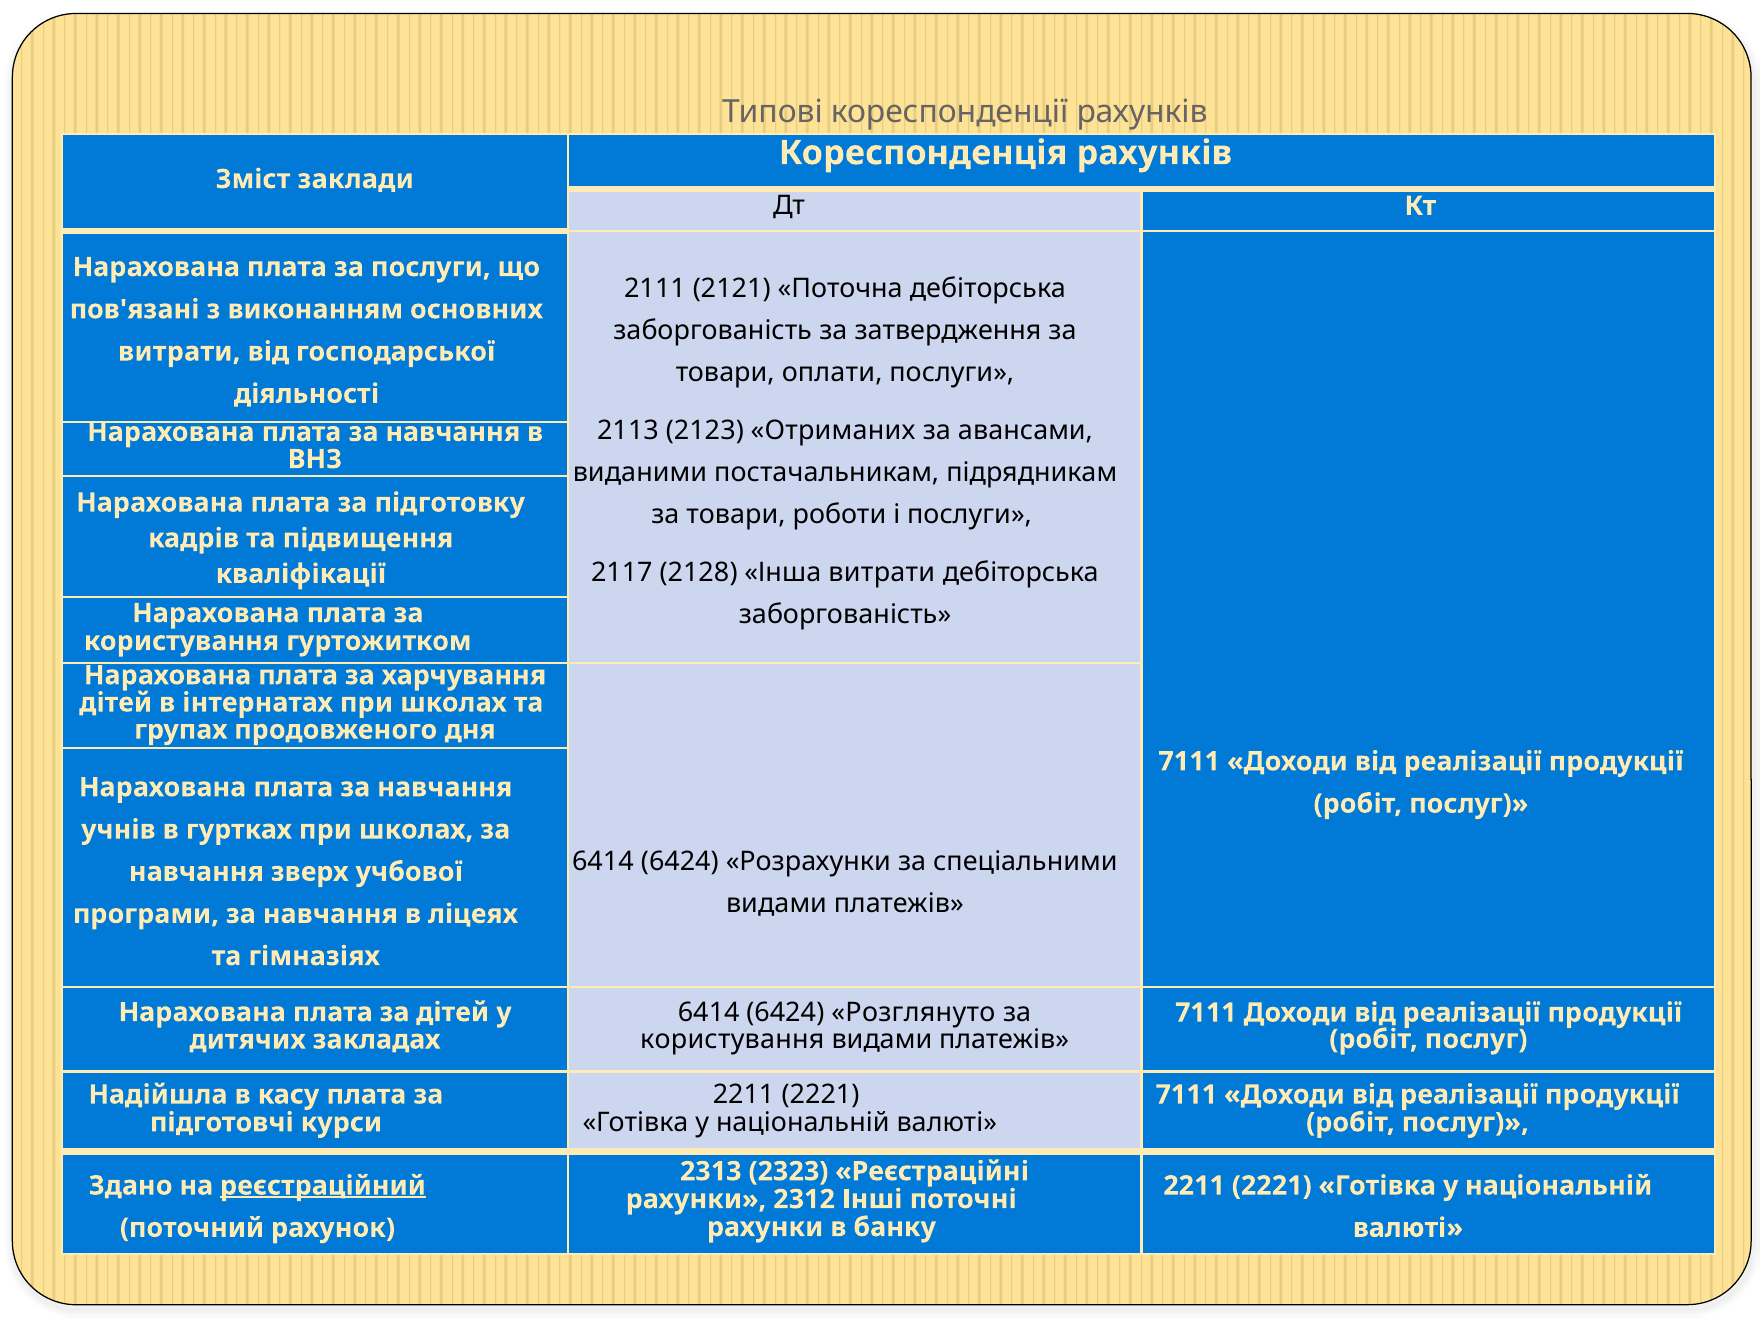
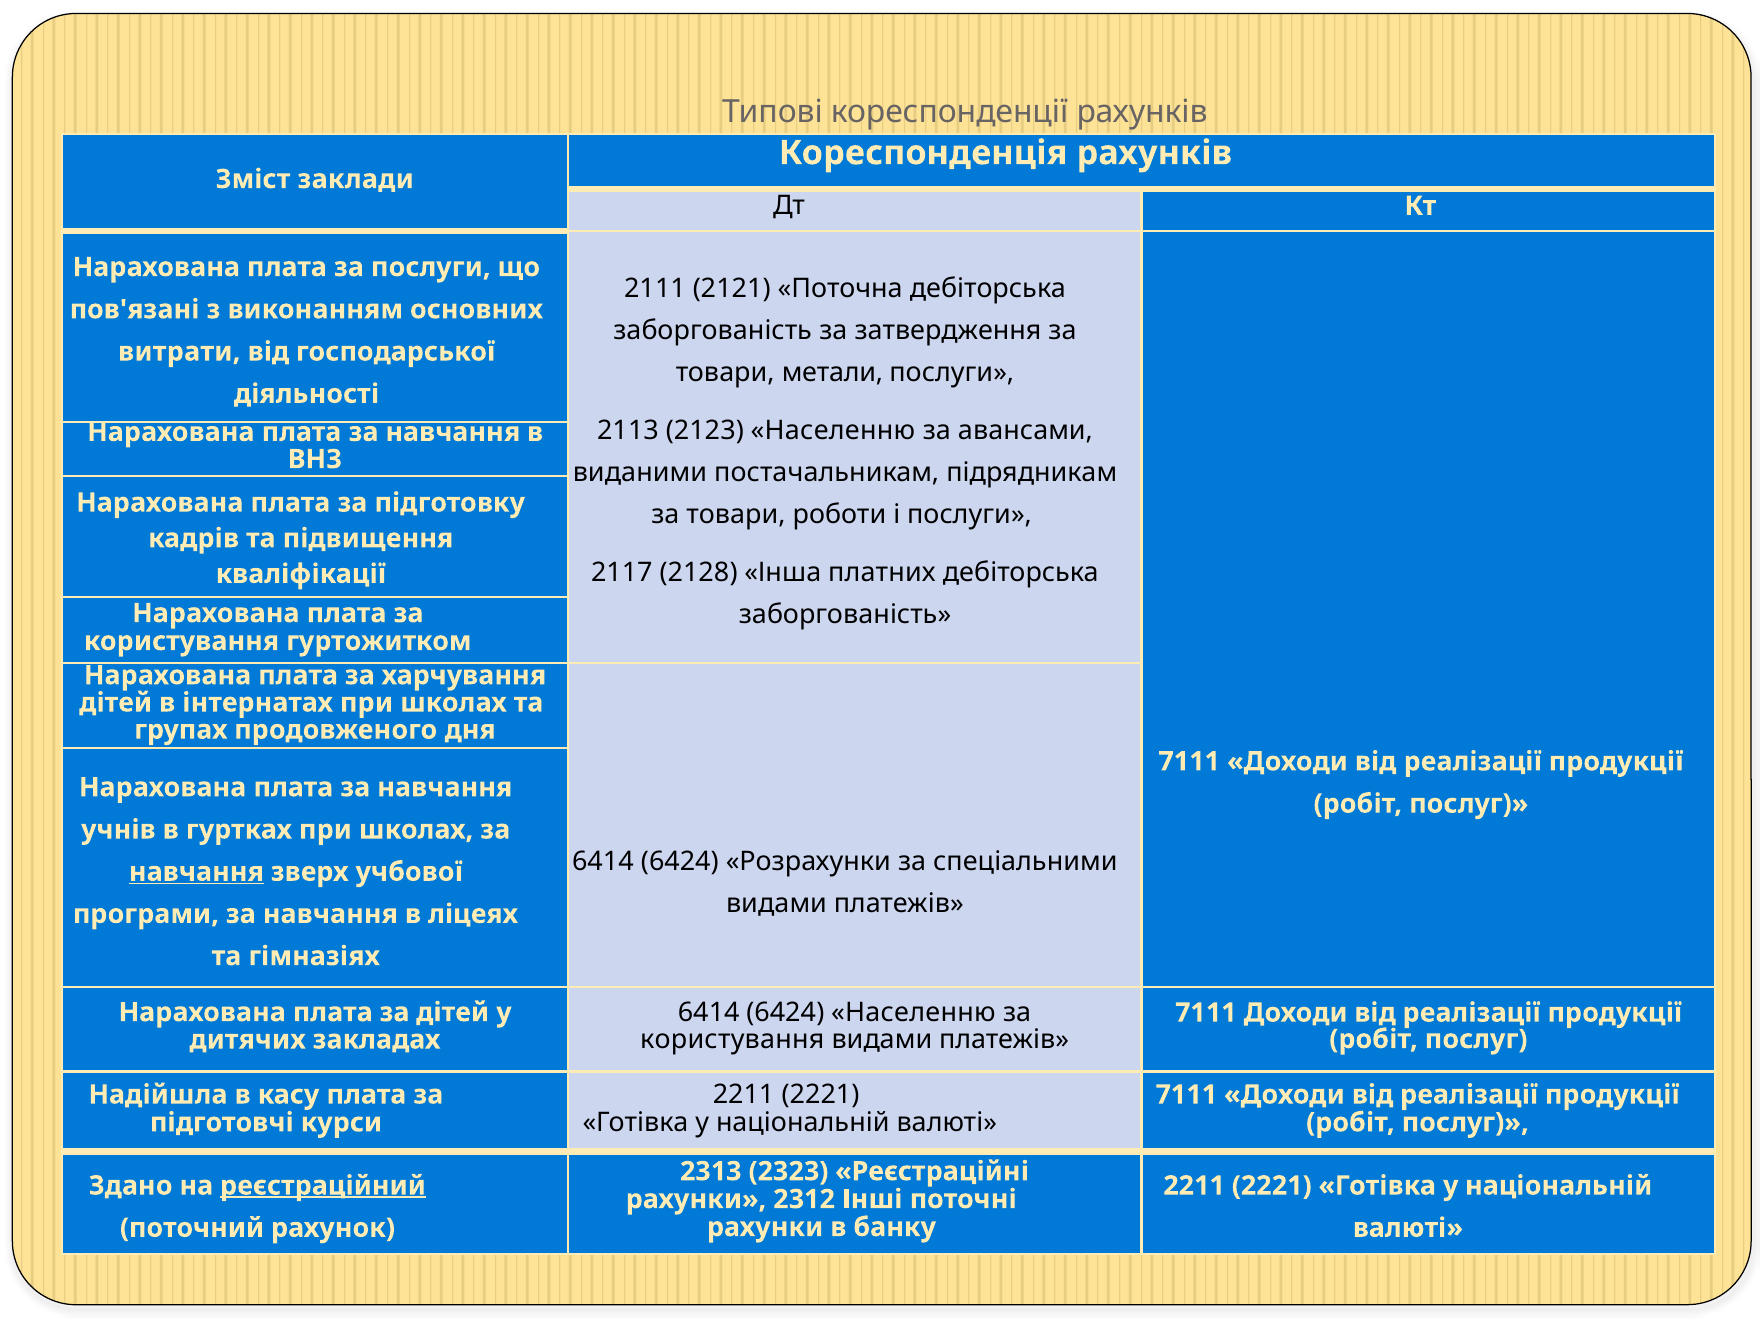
оплати: оплати -> метали
2123 Отриманих: Отриманих -> Населенню
Інша витрати: витрати -> платних
навчання at (196, 872) underline: none -> present
6424 Розглянуто: Розглянуто -> Населенню
